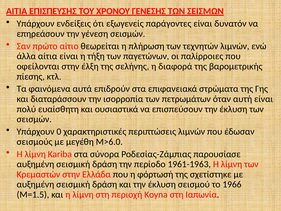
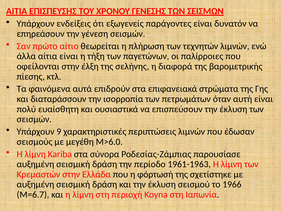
0: 0 -> 9
Μ=1.5: Μ=1.5 -> Μ=6.7
